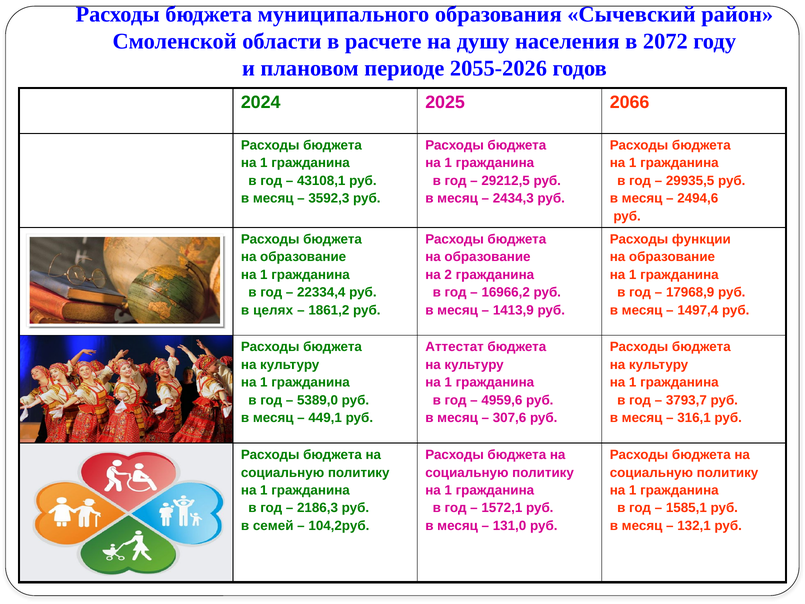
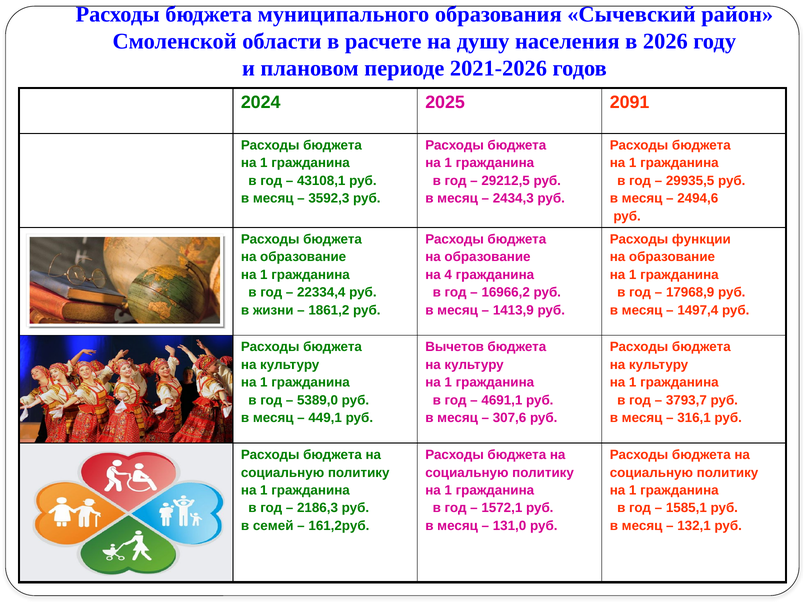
2072: 2072 -> 2026
2055-2026: 2055-2026 -> 2021-2026
2066: 2066 -> 2091
2: 2 -> 4
целях: целях -> жизни
Аттестат: Аттестат -> Вычетов
4959,6: 4959,6 -> 4691,1
104,2руб: 104,2руб -> 161,2руб
